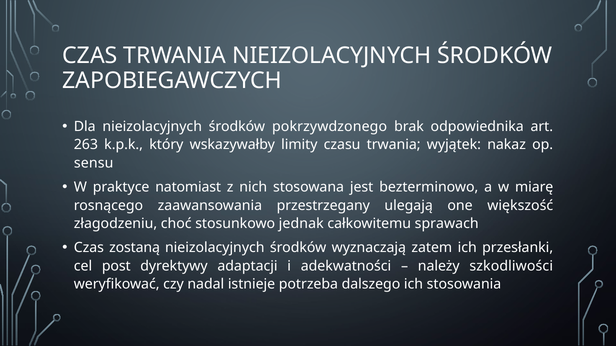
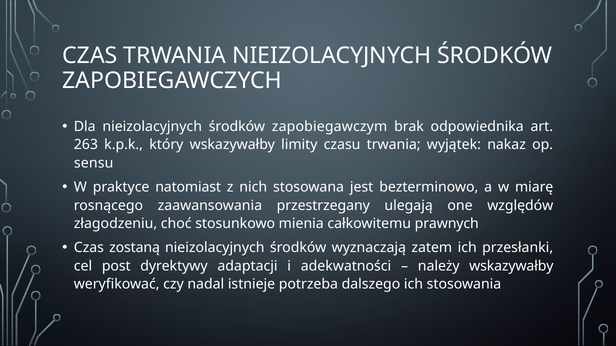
pokrzywdzonego: pokrzywdzonego -> zapobiegawczym
większość: większość -> względów
jednak: jednak -> mienia
sprawach: sprawach -> prawnych
należy szkodliwości: szkodliwości -> wskazywałby
